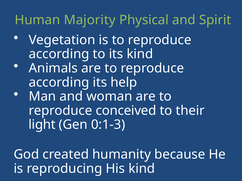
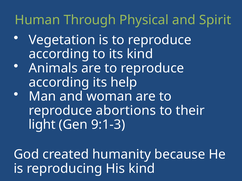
Majority: Majority -> Through
conceived: conceived -> abortions
0:1-3: 0:1-3 -> 9:1-3
